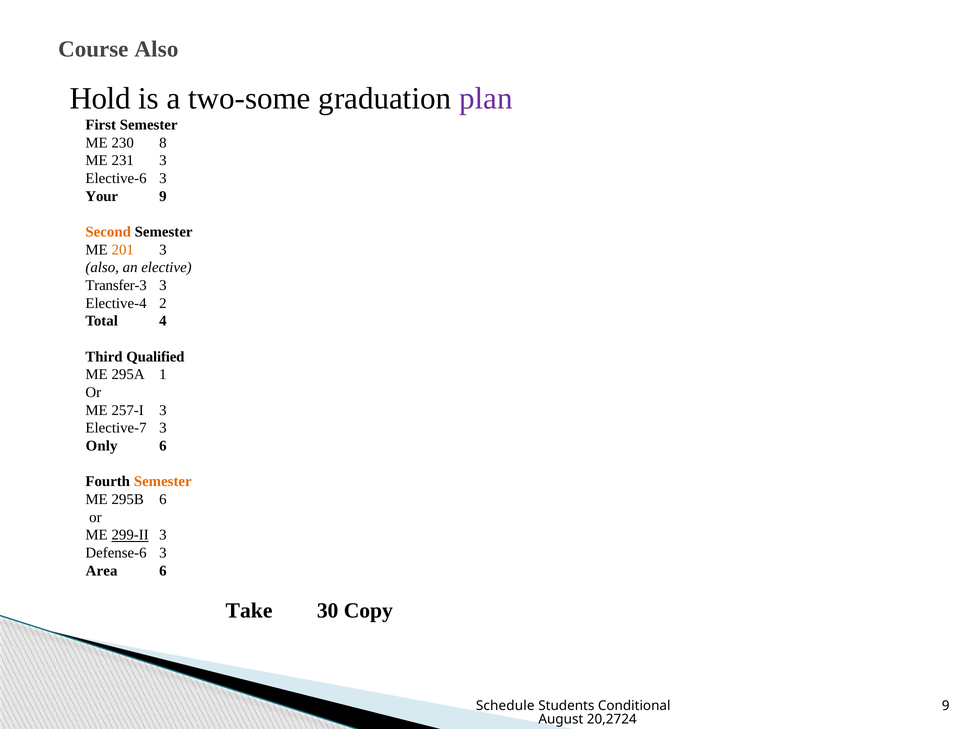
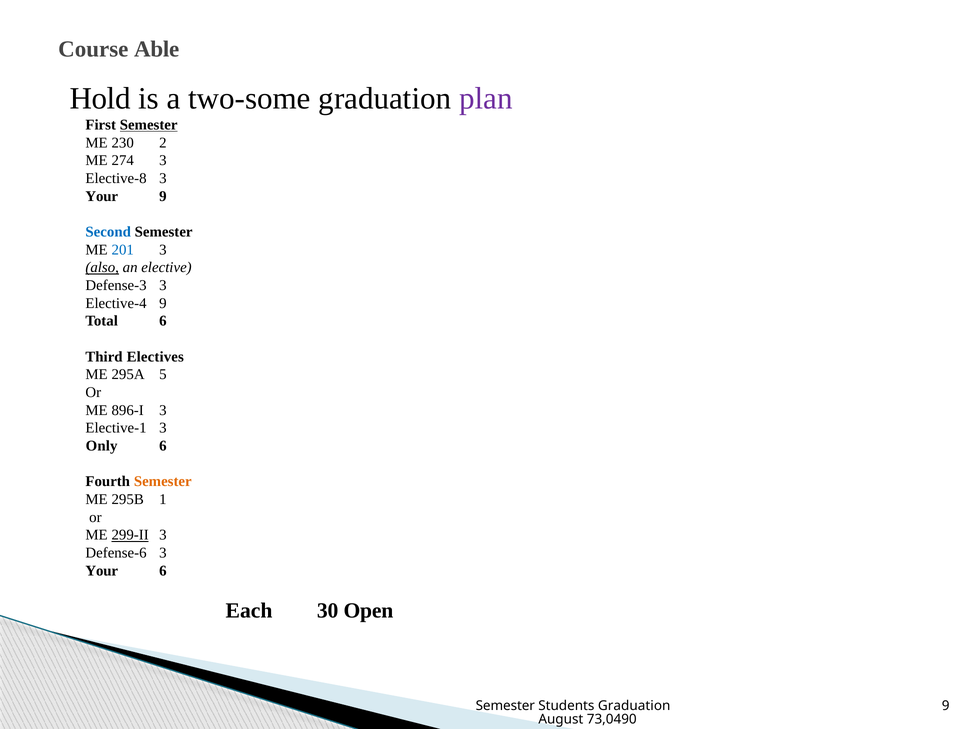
Course Also: Also -> Able
Semester at (149, 125) underline: none -> present
8: 8 -> 2
231: 231 -> 274
Elective-6: Elective-6 -> Elective-8
Second colour: orange -> blue
201 colour: orange -> blue
also at (102, 268) underline: none -> present
Transfer-3: Transfer-3 -> Defense-3
Elective-4 2: 2 -> 9
Total 4: 4 -> 6
Qualified: Qualified -> Electives
1: 1 -> 5
257-I: 257-I -> 896-I
Elective-7: Elective-7 -> Elective-1
295B 6: 6 -> 1
Area at (102, 571): Area -> Your
Take: Take -> Each
Copy: Copy -> Open
Schedule at (505, 707): Schedule -> Semester
Students Conditional: Conditional -> Graduation
20,2724: 20,2724 -> 73,0490
